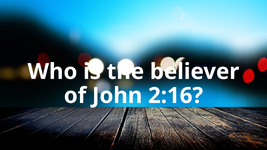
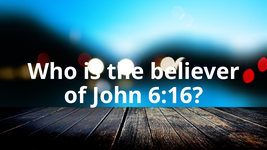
2:16: 2:16 -> 6:16
